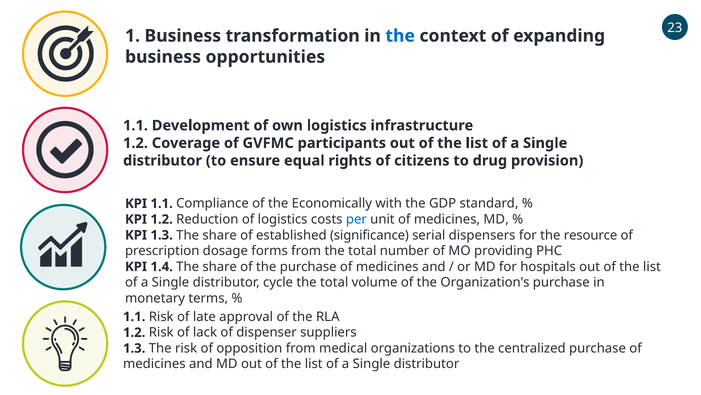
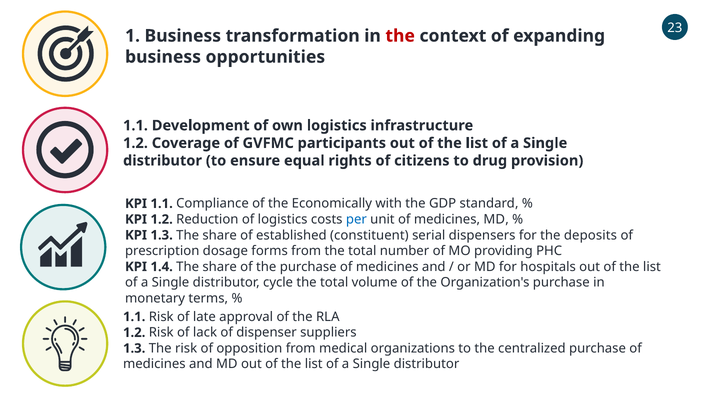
the at (400, 36) colour: blue -> red
significance: significance -> constituent
resource: resource -> deposits
